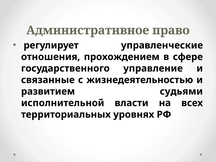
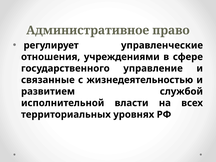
прохождением: прохождением -> учреждениями
судьями: судьями -> службой
